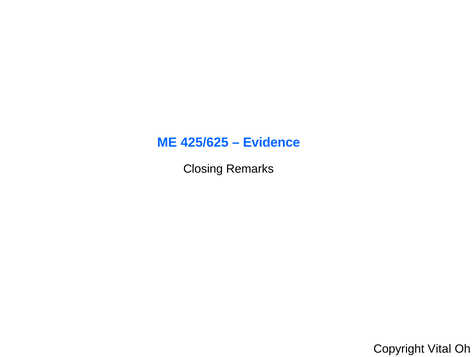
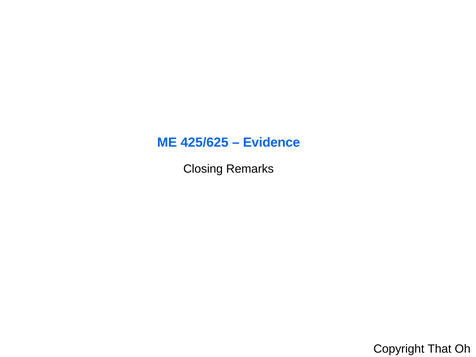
Vital: Vital -> That
